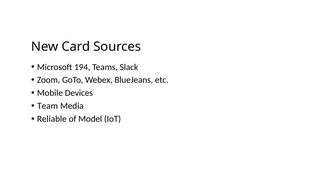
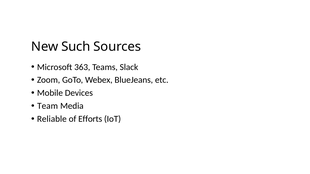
Card: Card -> Such
194: 194 -> 363
Model: Model -> Efforts
